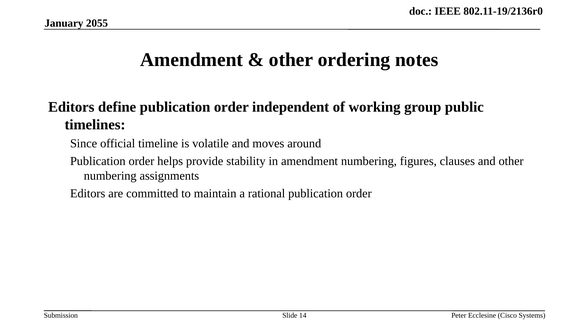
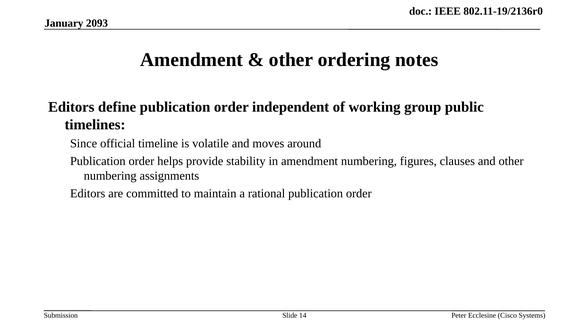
2055: 2055 -> 2093
